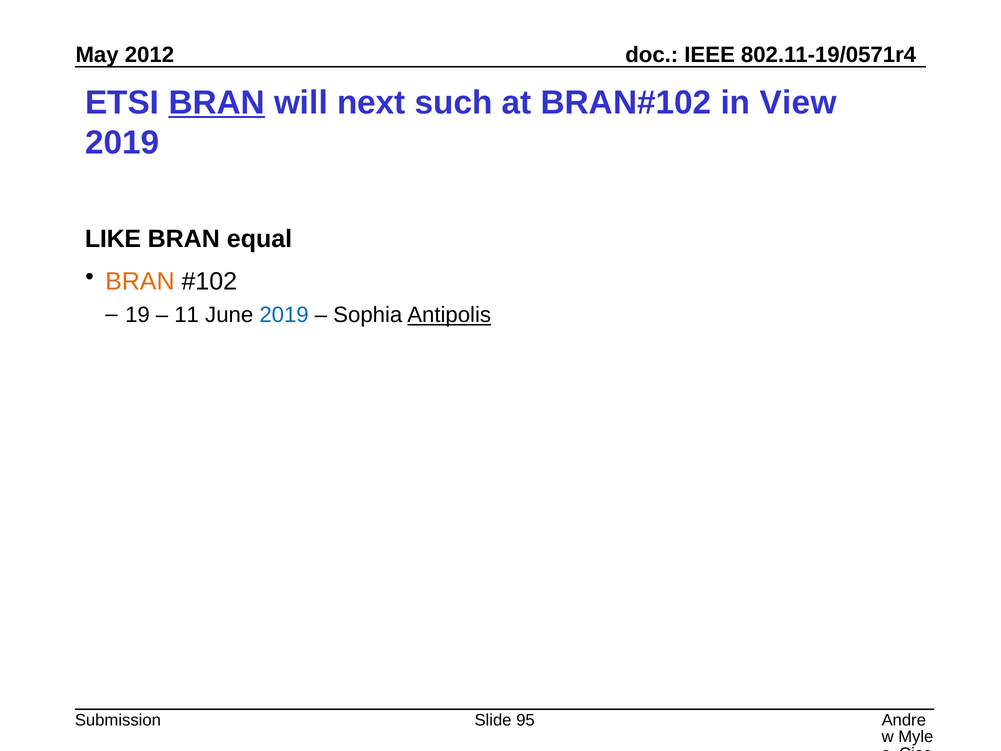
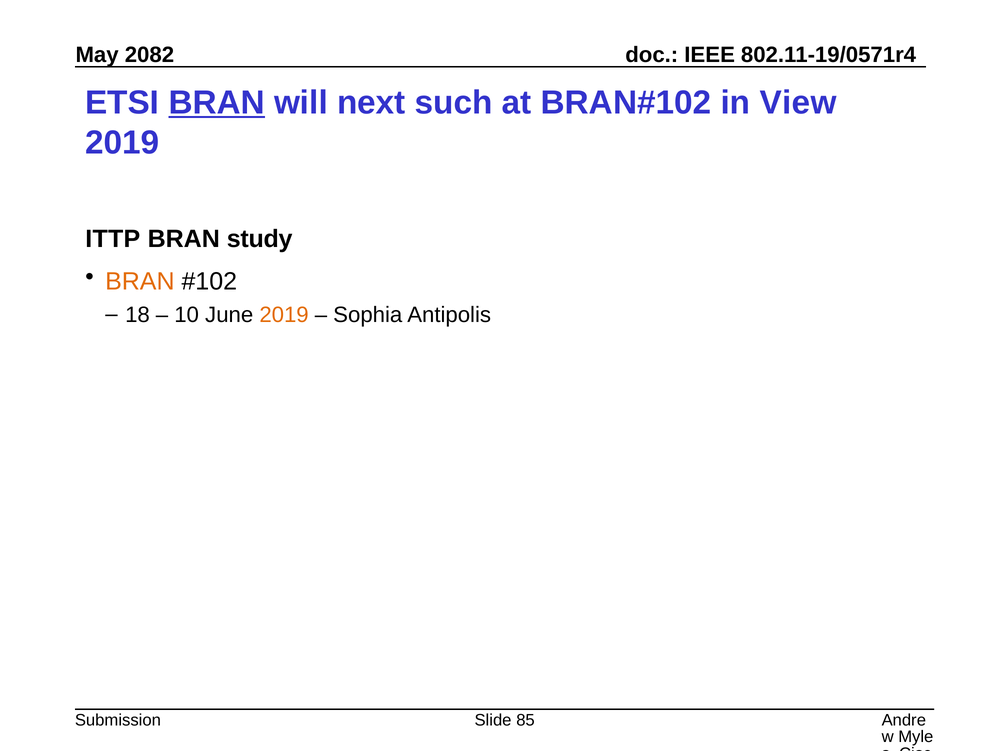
2012: 2012 -> 2082
LIKE: LIKE -> ITTP
equal: equal -> study
19: 19 -> 18
11: 11 -> 10
2019 at (284, 315) colour: blue -> orange
Antipolis underline: present -> none
95: 95 -> 85
